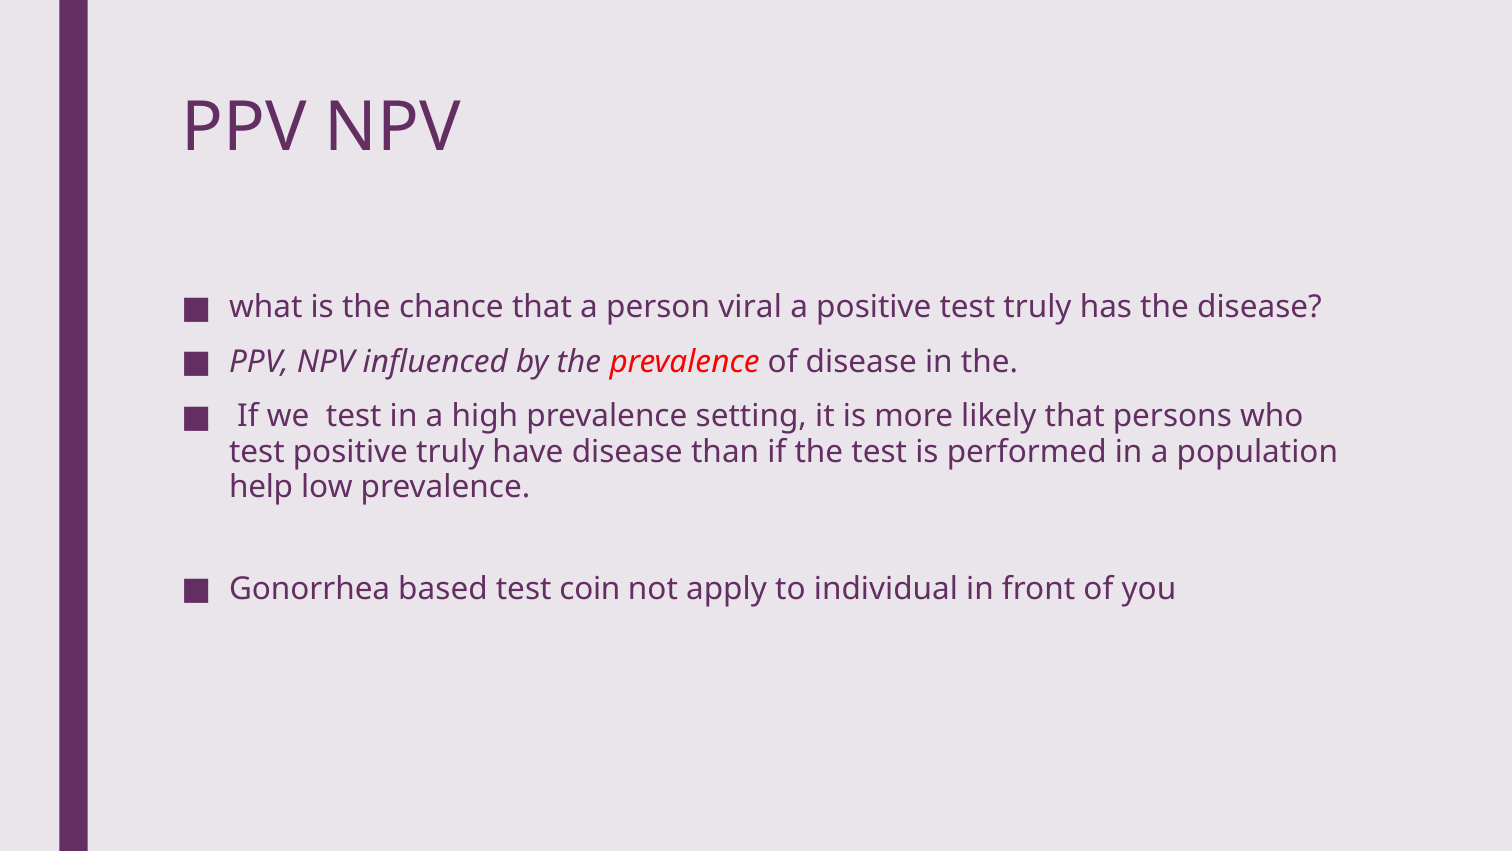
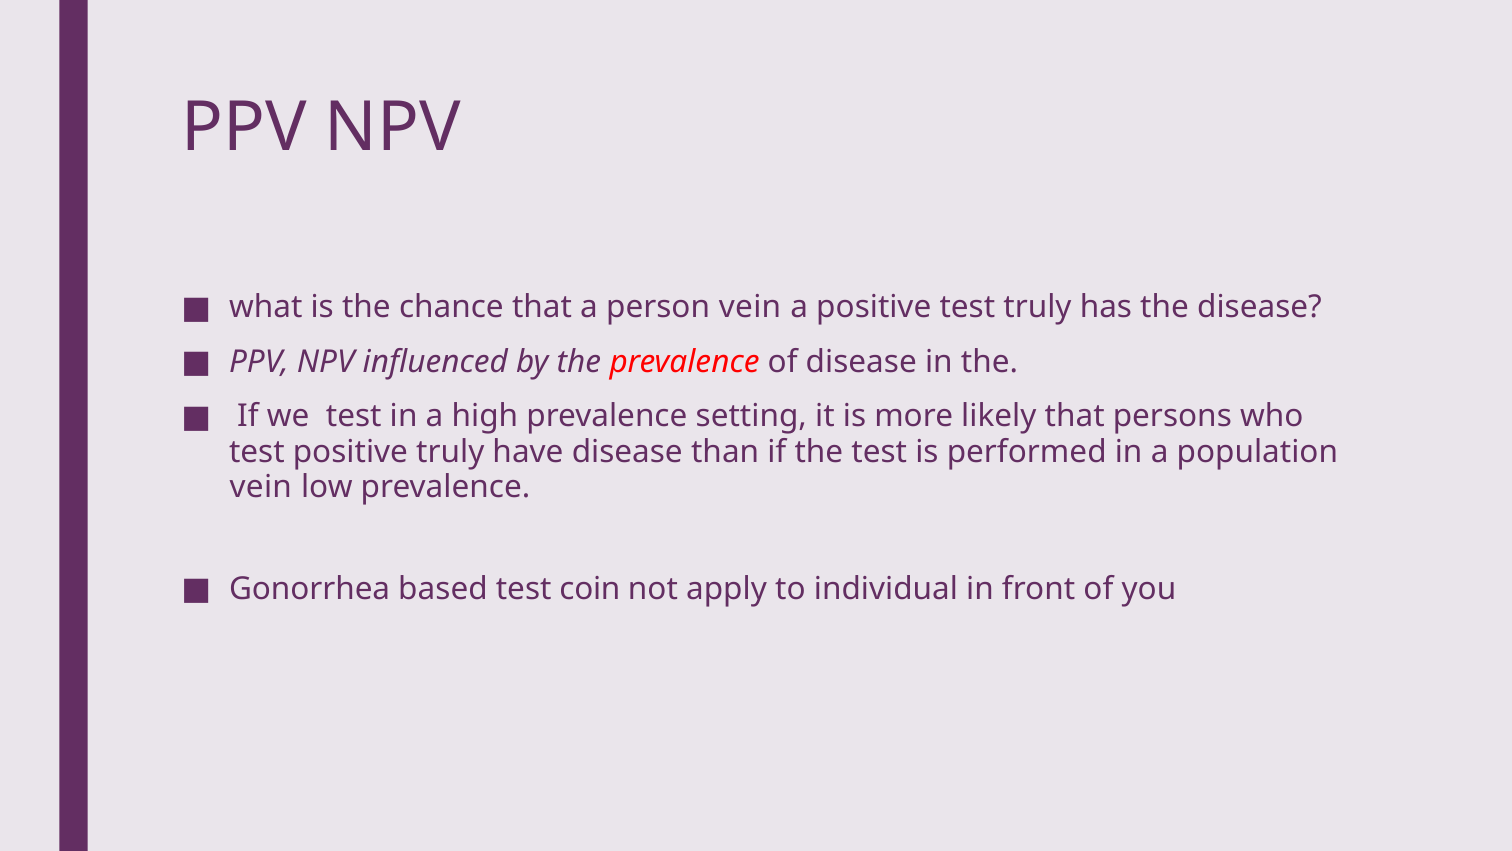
person viral: viral -> vein
help at (261, 487): help -> vein
